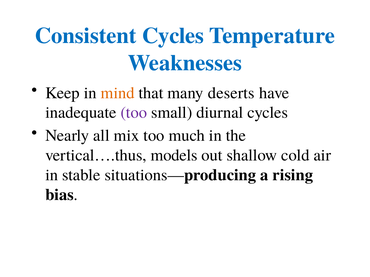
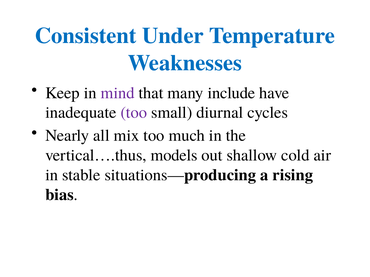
Consistent Cycles: Cycles -> Under
mind colour: orange -> purple
deserts: deserts -> include
